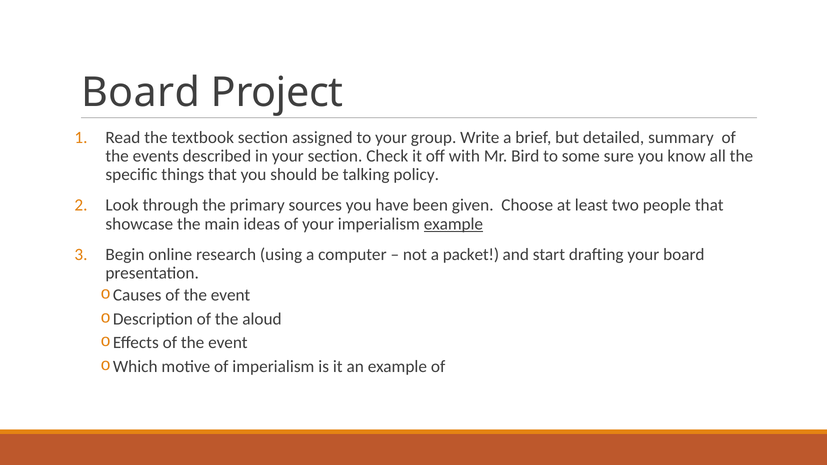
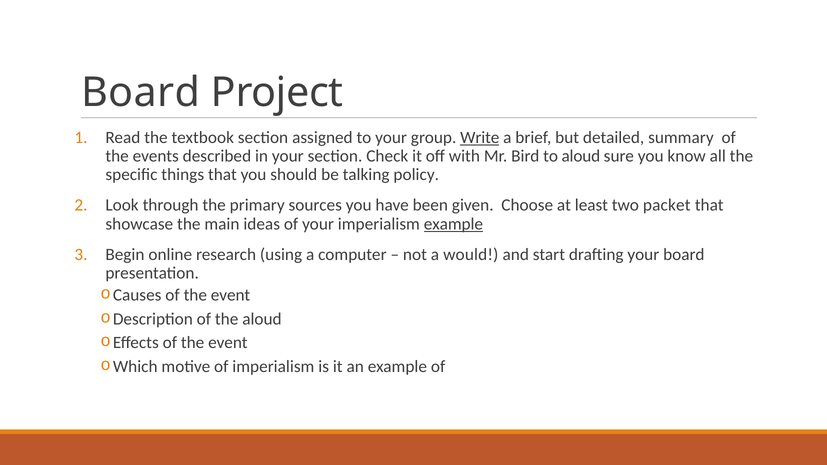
Write underline: none -> present
to some: some -> aloud
people: people -> packet
packet: packet -> would
